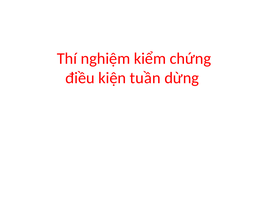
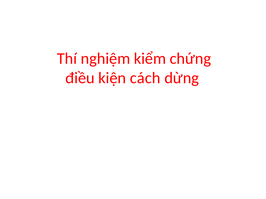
tuần: tuần -> cách
